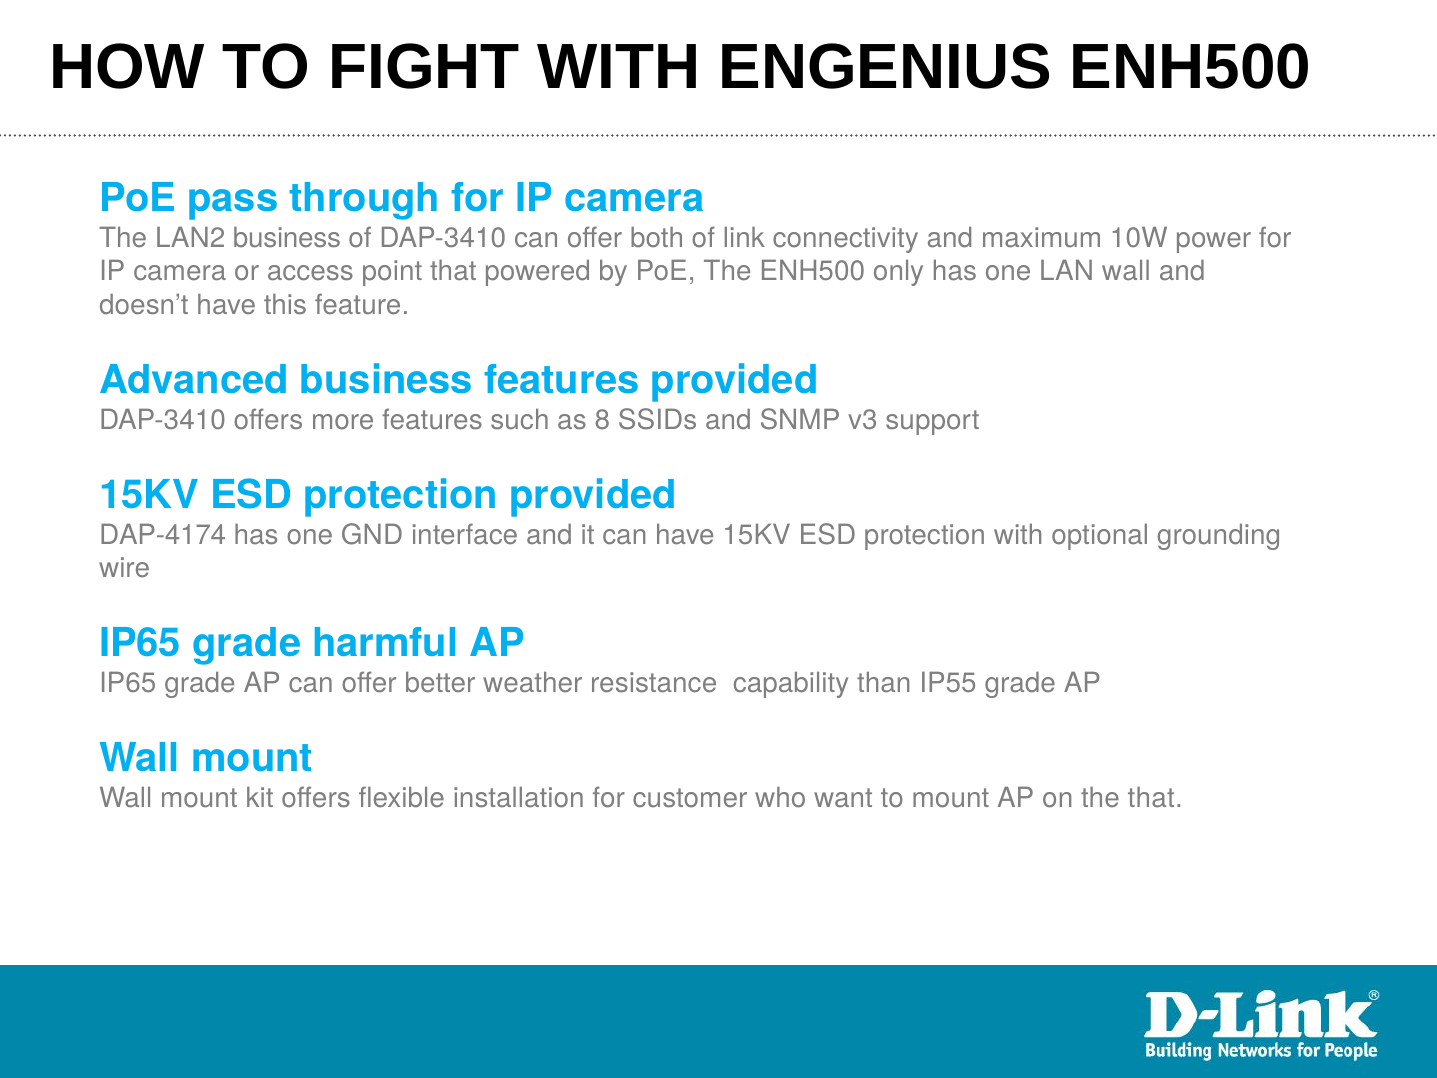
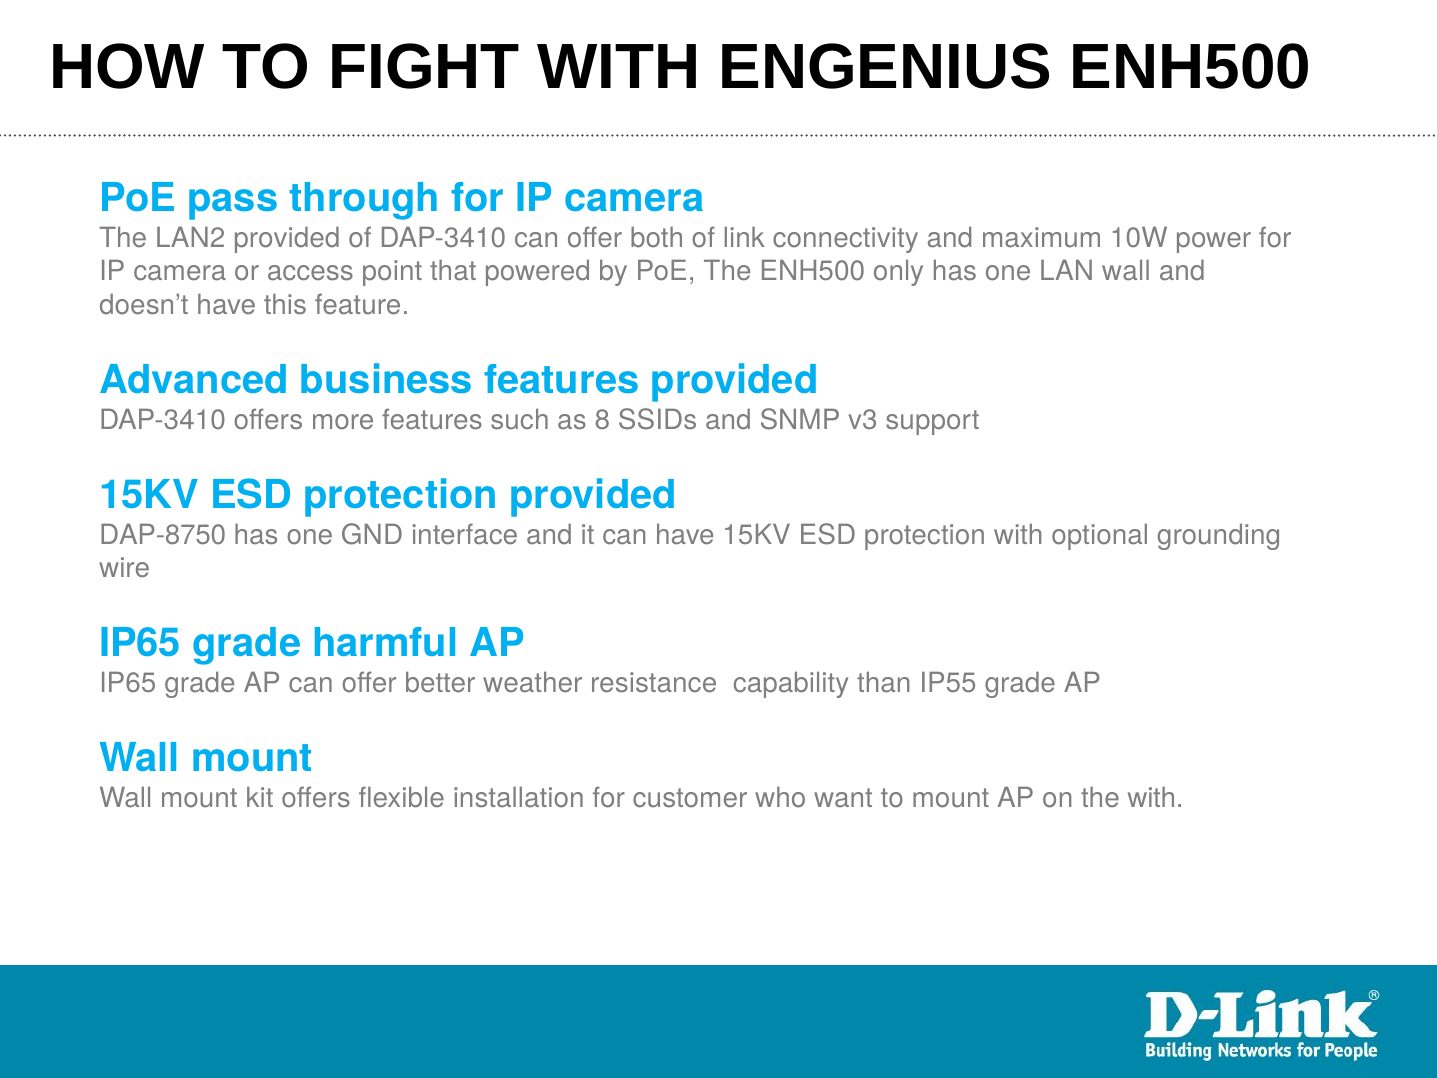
LAN2 business: business -> provided
DAP-4174: DAP-4174 -> DAP-8750
the that: that -> with
